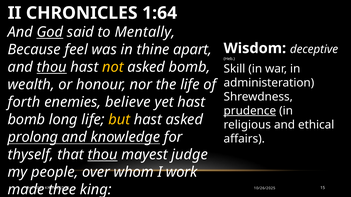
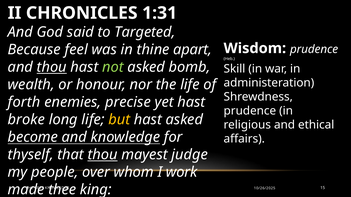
1:64: 1:64 -> 1:31
God underline: present -> none
Mentally: Mentally -> Targeted
deceptive at (314, 49): deceptive -> prudence
not colour: yellow -> light green
believe: believe -> precise
prudence at (250, 111) underline: present -> none
bomb at (26, 120): bomb -> broke
prolong: prolong -> become
